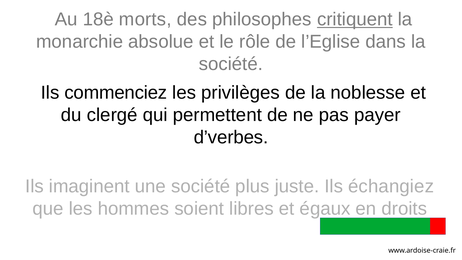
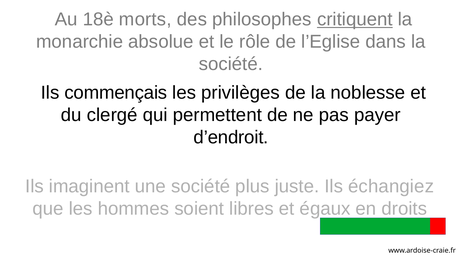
commenciez: commenciez -> commençais
d’verbes: d’verbes -> d’endroit
